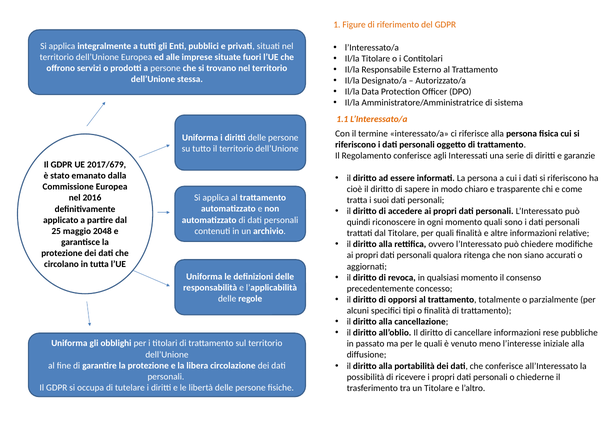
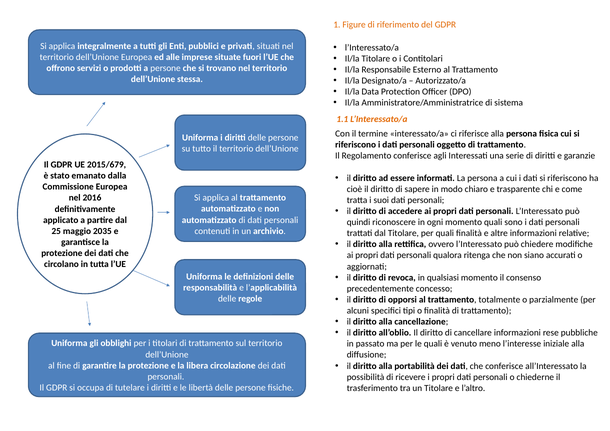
2017/679: 2017/679 -> 2015/679
2048: 2048 -> 2035
